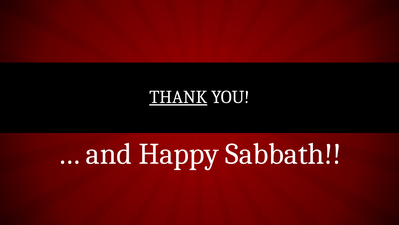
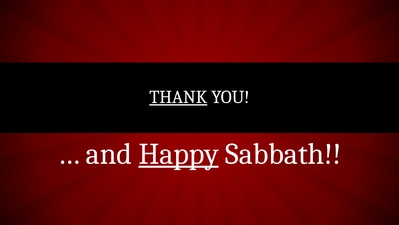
Happy underline: none -> present
